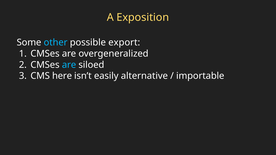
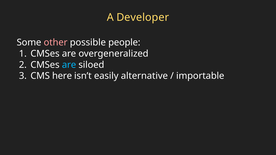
Exposition: Exposition -> Developer
other colour: light blue -> pink
export: export -> people
